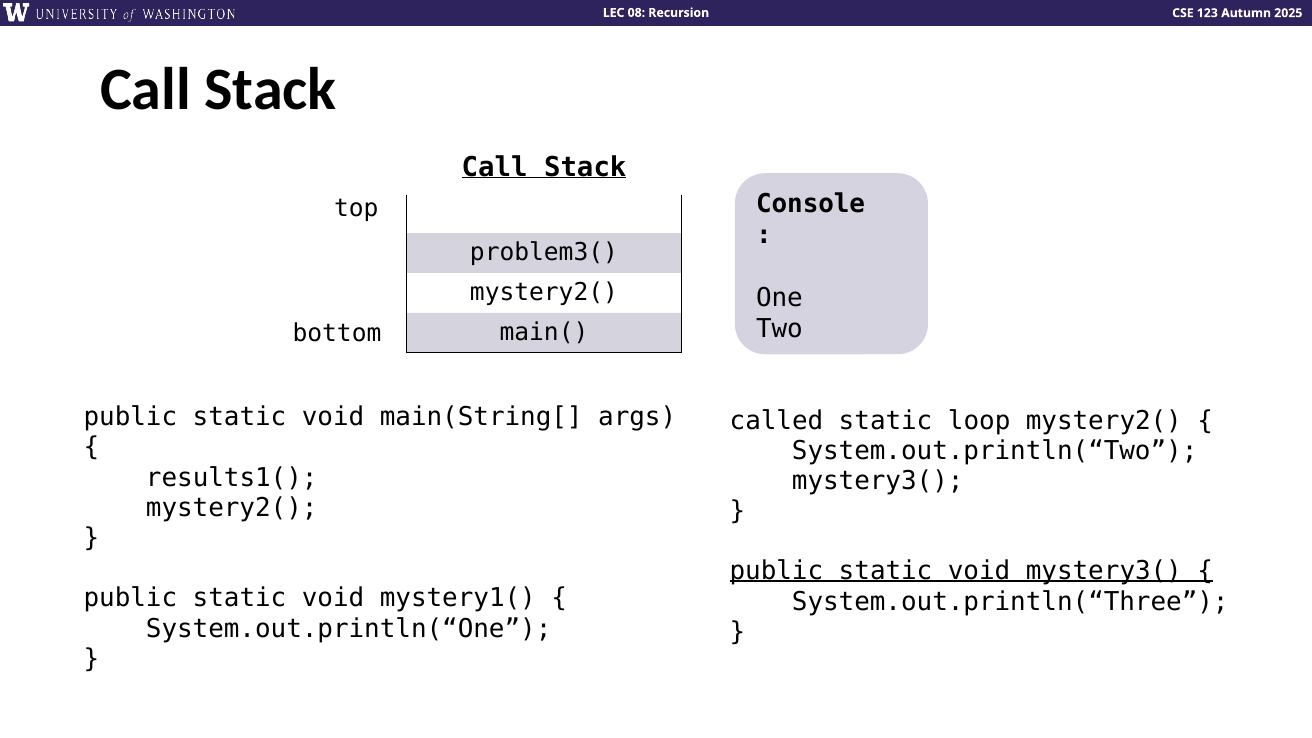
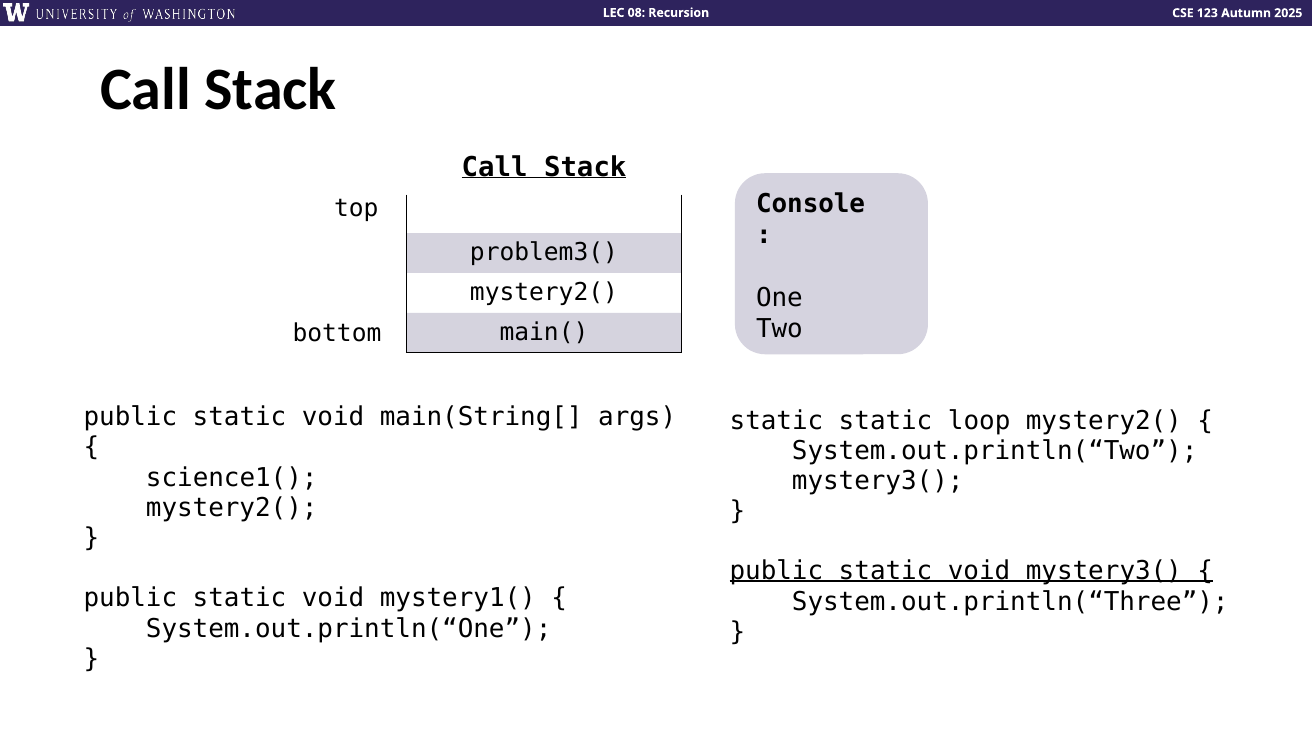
called at (776, 420): called -> static
results1(: results1( -> science1(
